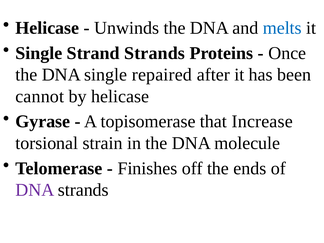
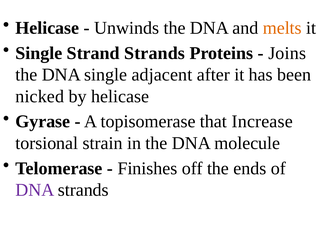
melts colour: blue -> orange
Once: Once -> Joins
repaired: repaired -> adjacent
cannot: cannot -> nicked
